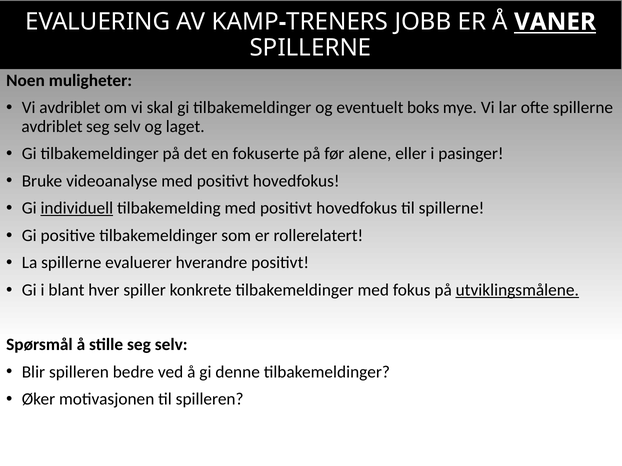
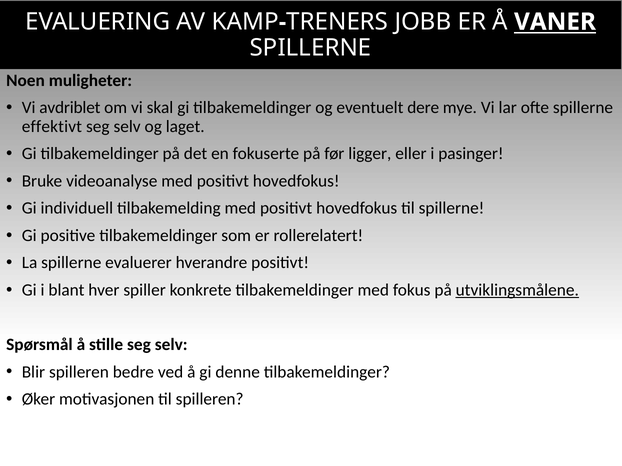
boks: boks -> dere
avdriblet at (52, 127): avdriblet -> effektivt
alene: alene -> ligger
individuell underline: present -> none
